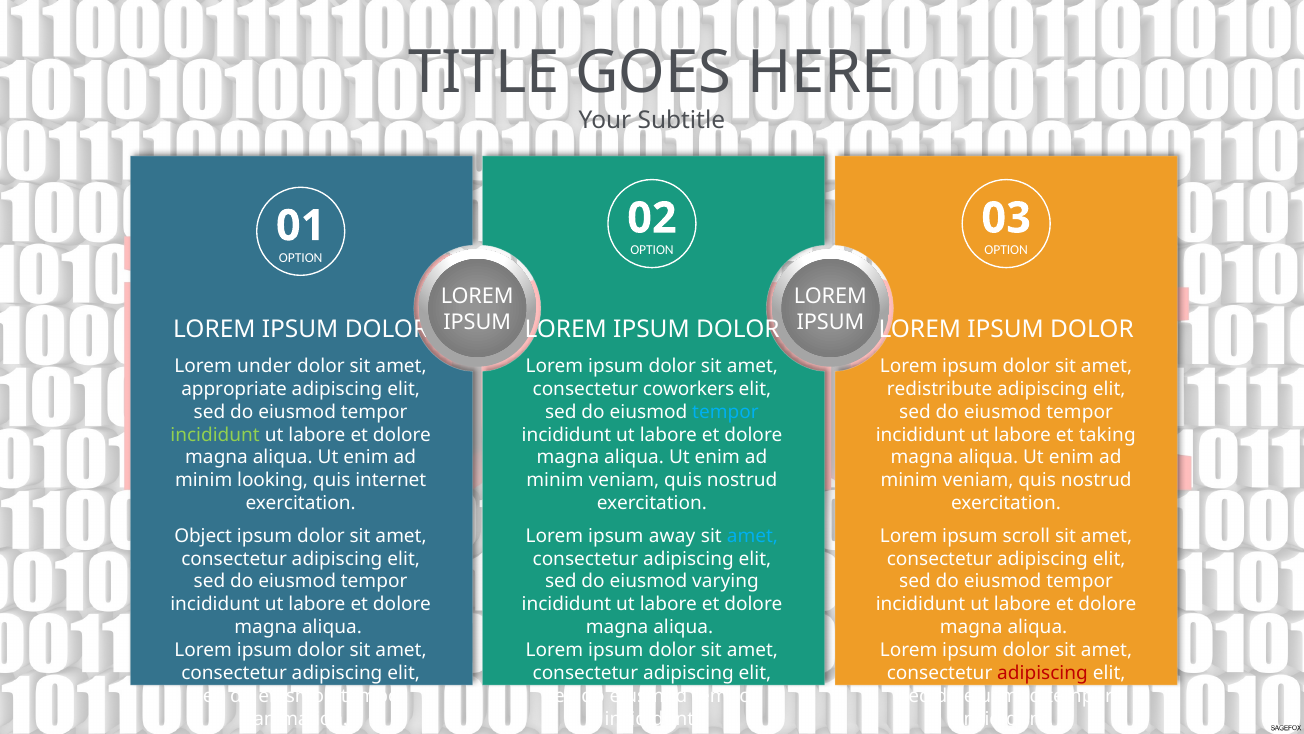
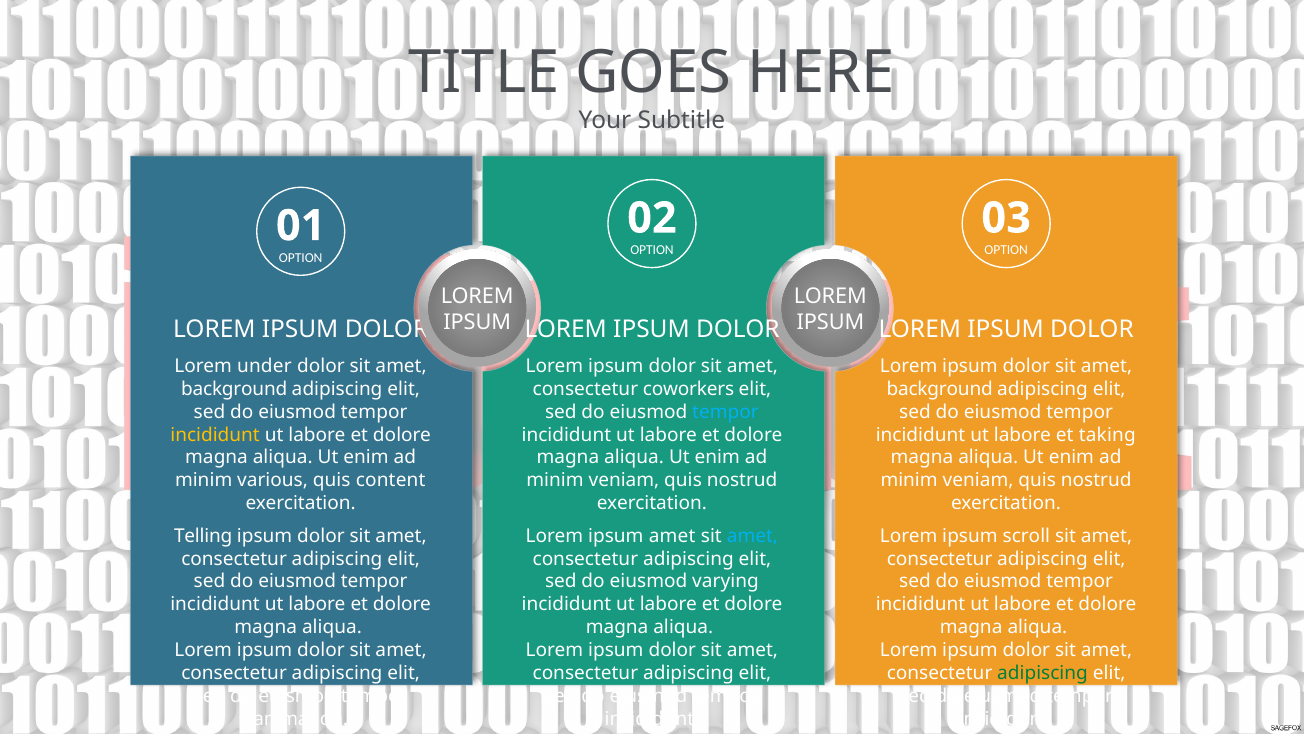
appropriate at (234, 389): appropriate -> background
redistribute at (940, 389): redistribute -> background
incididunt at (215, 435) colour: light green -> yellow
looking: looking -> various
internet: internet -> content
Object: Object -> Telling
ipsum away: away -> amet
adipiscing at (1043, 673) colour: red -> green
